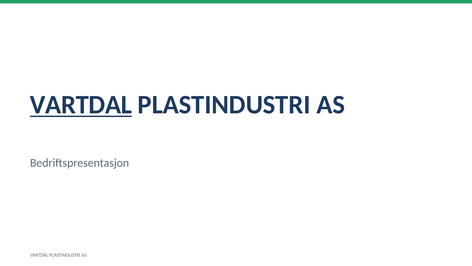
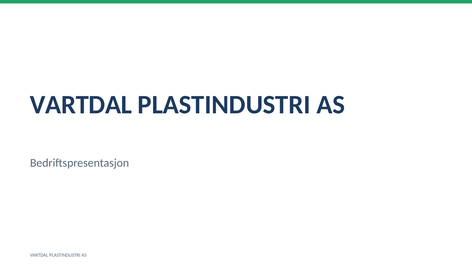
VARTDAL at (81, 105) underline: present -> none
